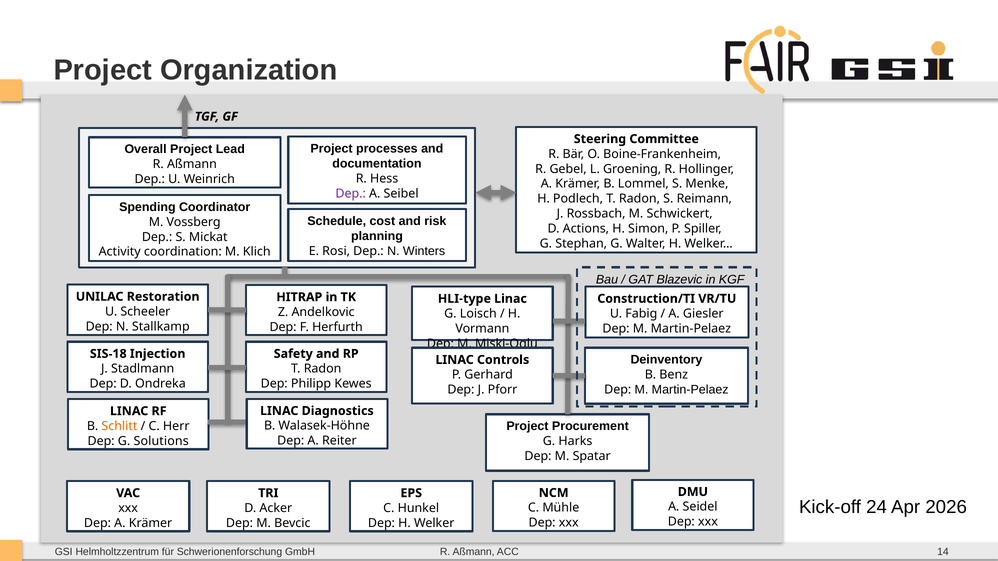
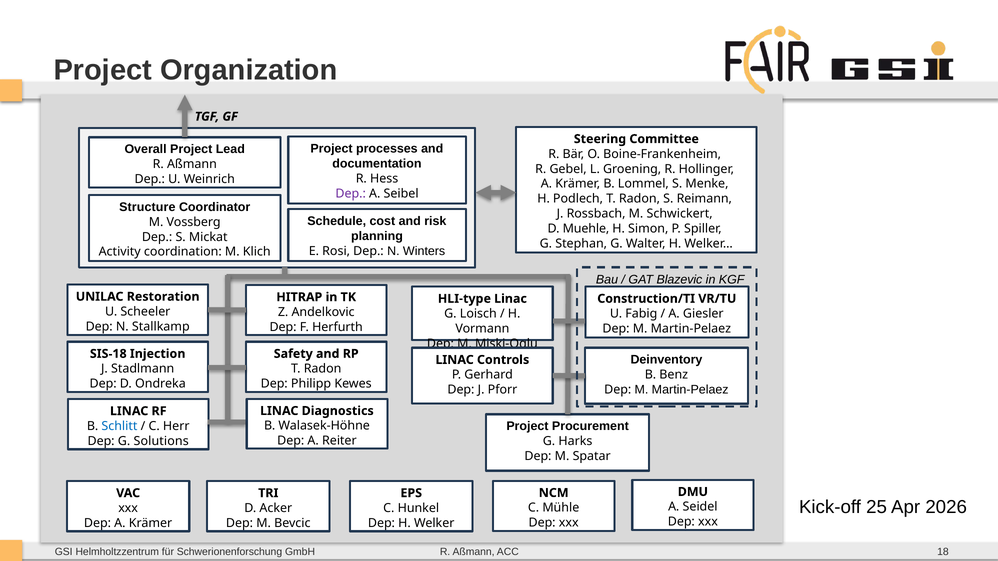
Spending: Spending -> Structure
Actions: Actions -> Muehle
Schlitt colour: orange -> blue
24: 24 -> 25
14: 14 -> 18
